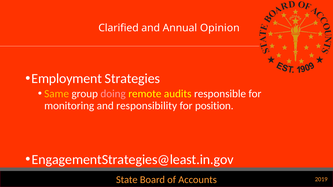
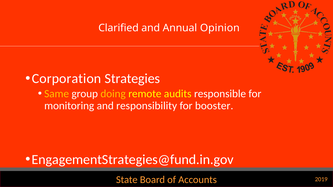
Employment: Employment -> Corporation
doing colour: pink -> yellow
position: position -> booster
EngagementStrategies@least.in.gov: EngagementStrategies@least.in.gov -> EngagementStrategies@fund.in.gov
